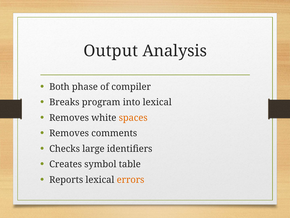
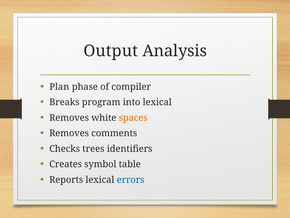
Both: Both -> Plan
large: large -> trees
errors colour: orange -> blue
